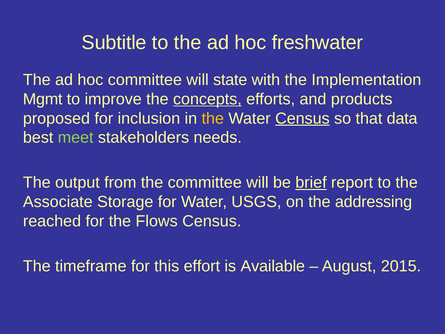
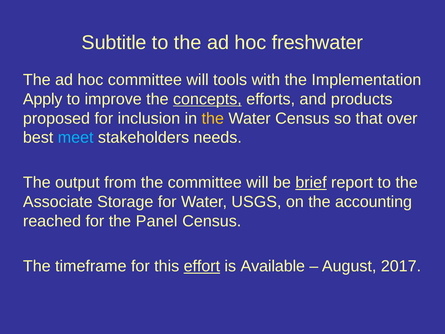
state: state -> tools
Mgmt: Mgmt -> Apply
Census at (302, 118) underline: present -> none
data: data -> over
meet colour: light green -> light blue
addressing: addressing -> accounting
Flows: Flows -> Panel
effort underline: none -> present
2015: 2015 -> 2017
